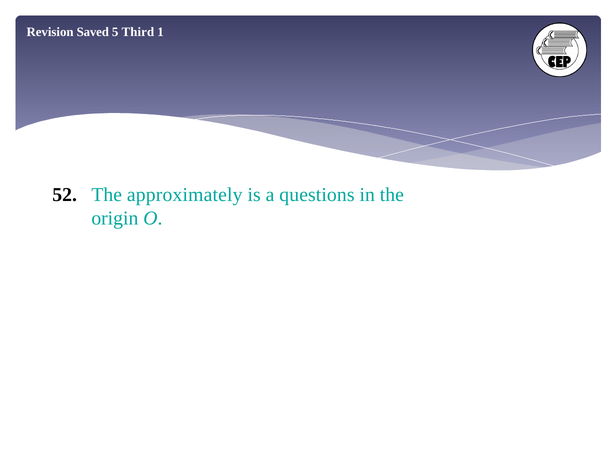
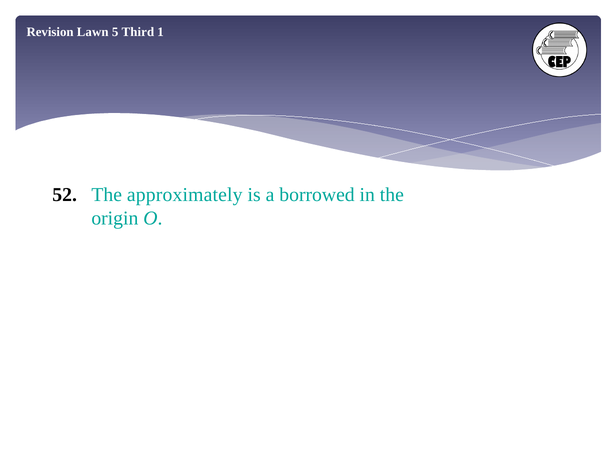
Saved: Saved -> Lawn
questions: questions -> borrowed
